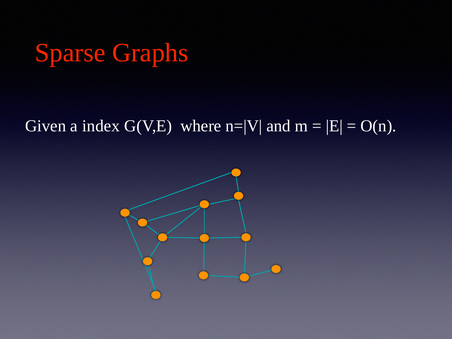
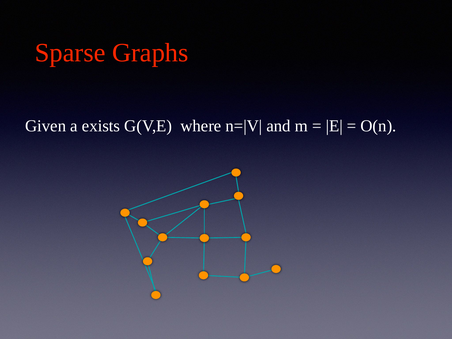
index: index -> exists
